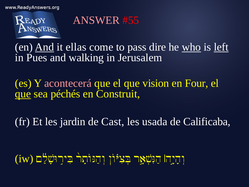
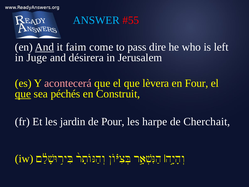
ANSWER colour: pink -> light blue
ellas: ellas -> faim
who underline: present -> none
left underline: present -> none
Pues: Pues -> Juge
walking: walking -> désirera
vision: vision -> lèvera
Cast: Cast -> Pour
usada: usada -> harpe
Calificaba: Calificaba -> Cherchait
